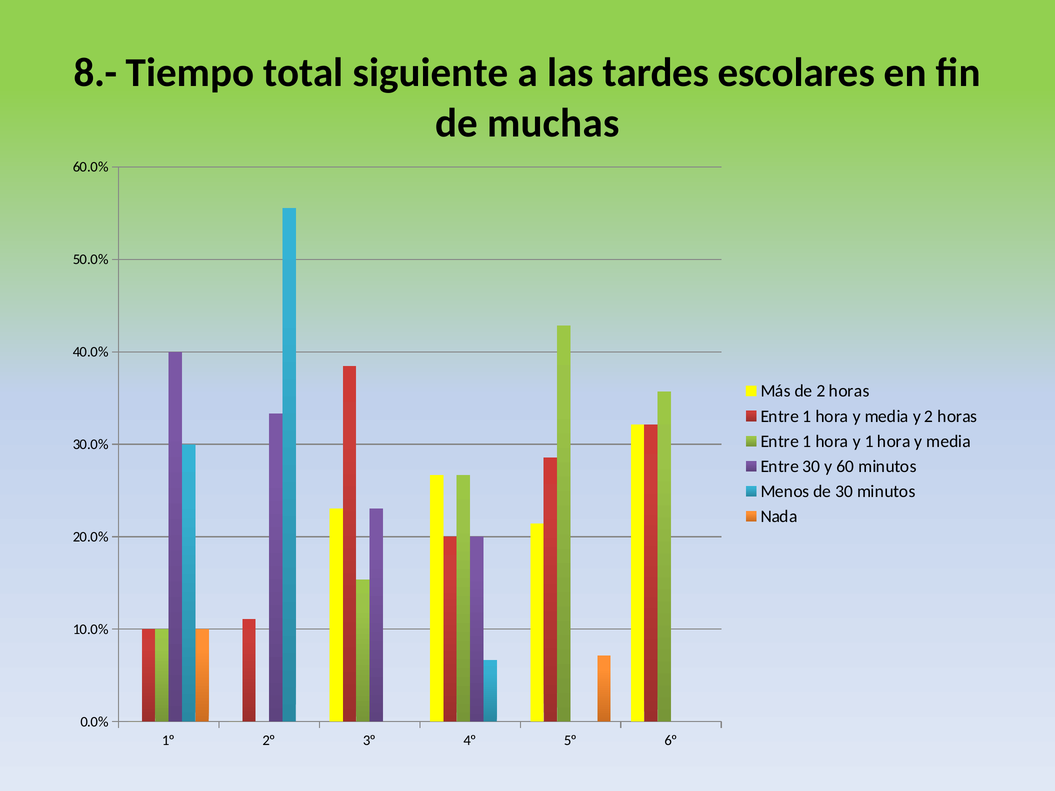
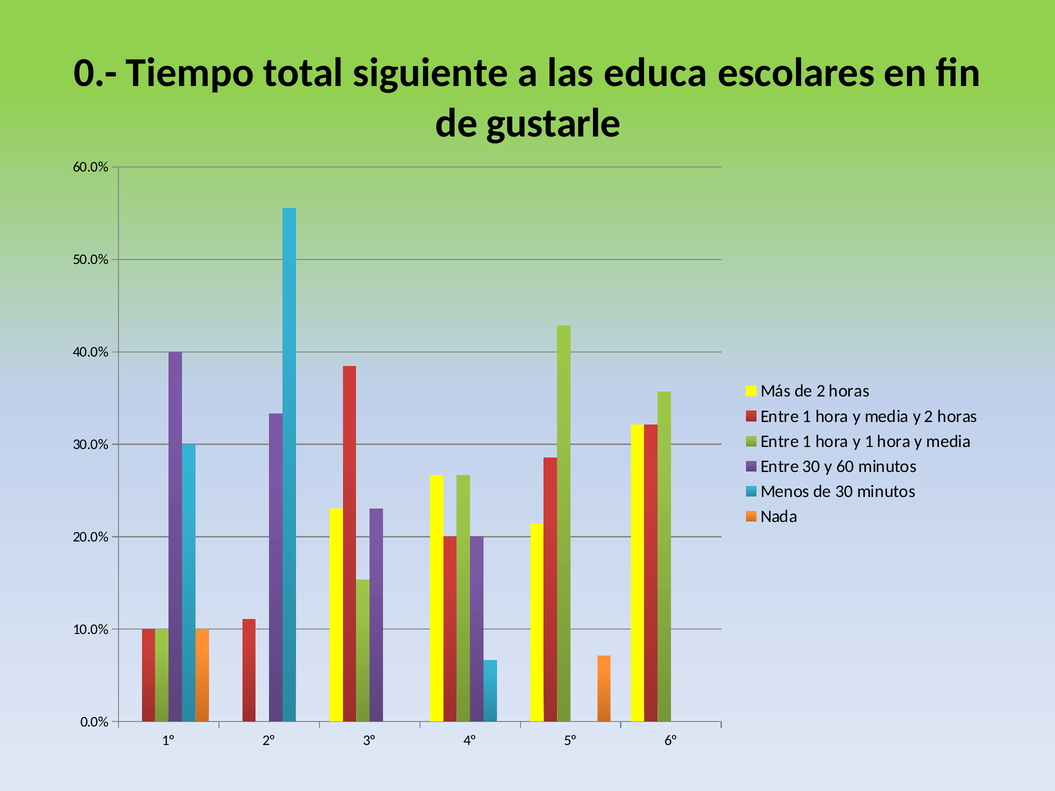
8.-: 8.- -> 0.-
tardes: tardes -> educa
muchas: muchas -> gustarle
